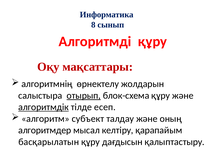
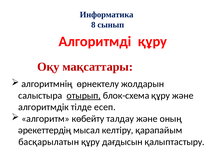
алгоритмдік underline: present -> none
субъект: субъект -> көбейту
алгоритмдер: алгоритмдер -> әрекеттердің
